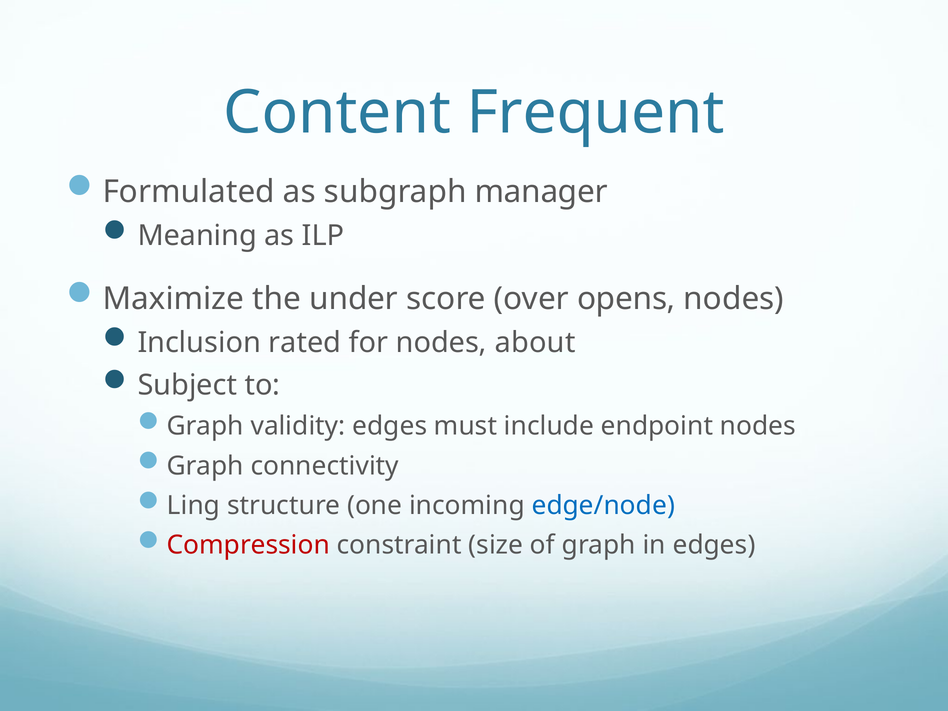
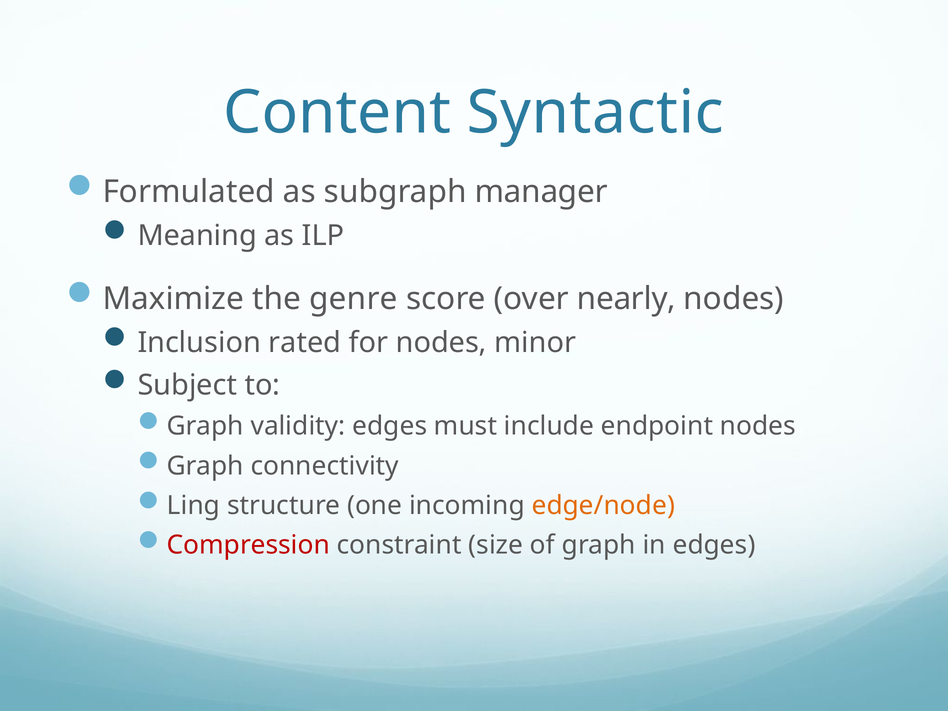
Frequent: Frequent -> Syntactic
under: under -> genre
opens: opens -> nearly
about: about -> minor
edge/node colour: blue -> orange
